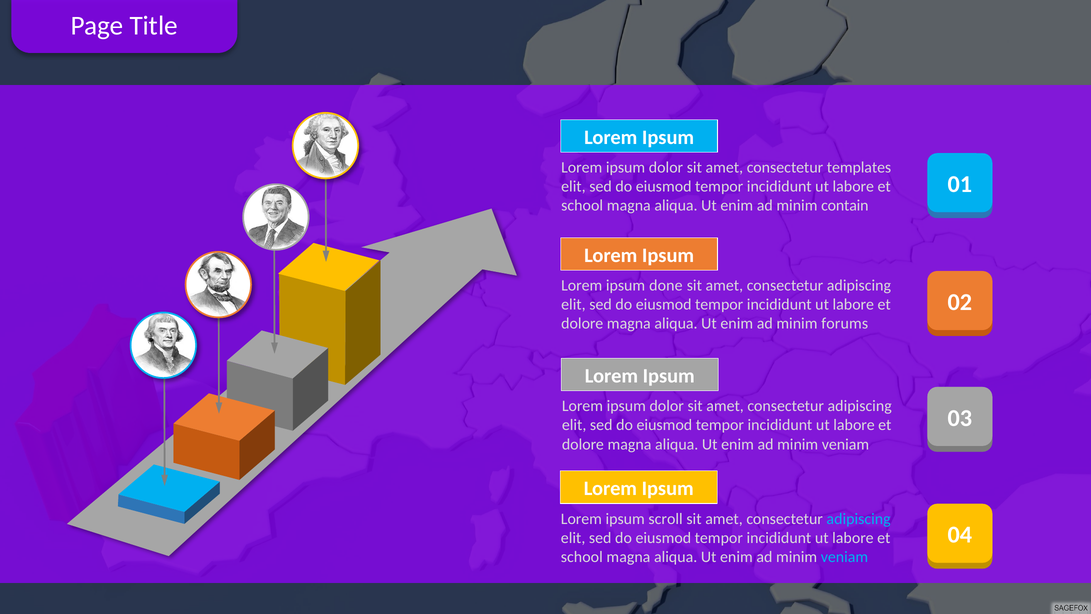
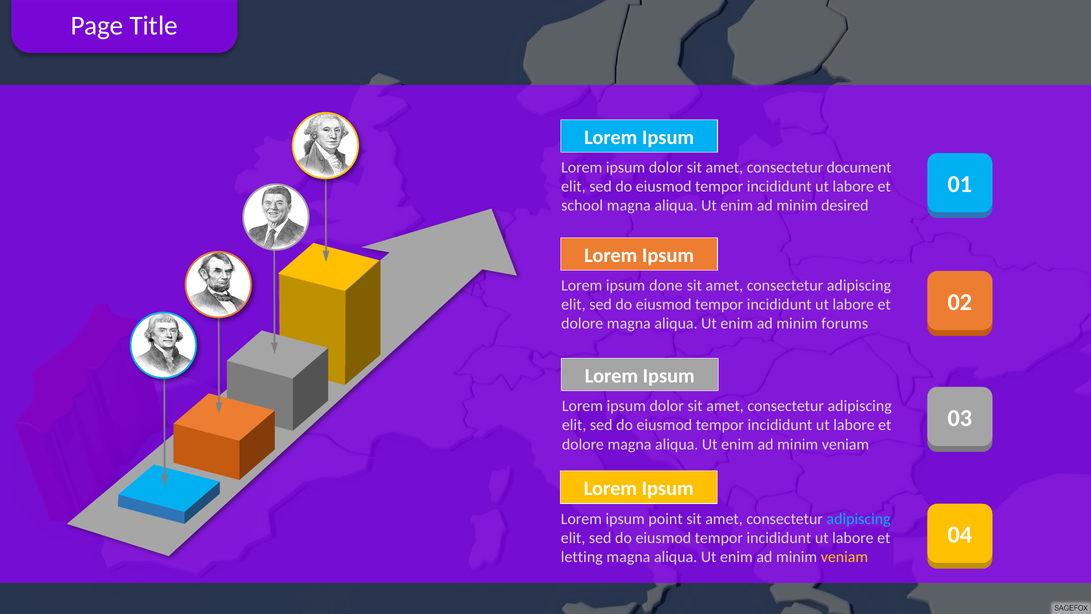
templates: templates -> document
contain: contain -> desired
scroll: scroll -> point
school at (582, 557): school -> letting
veniam at (844, 557) colour: light blue -> yellow
